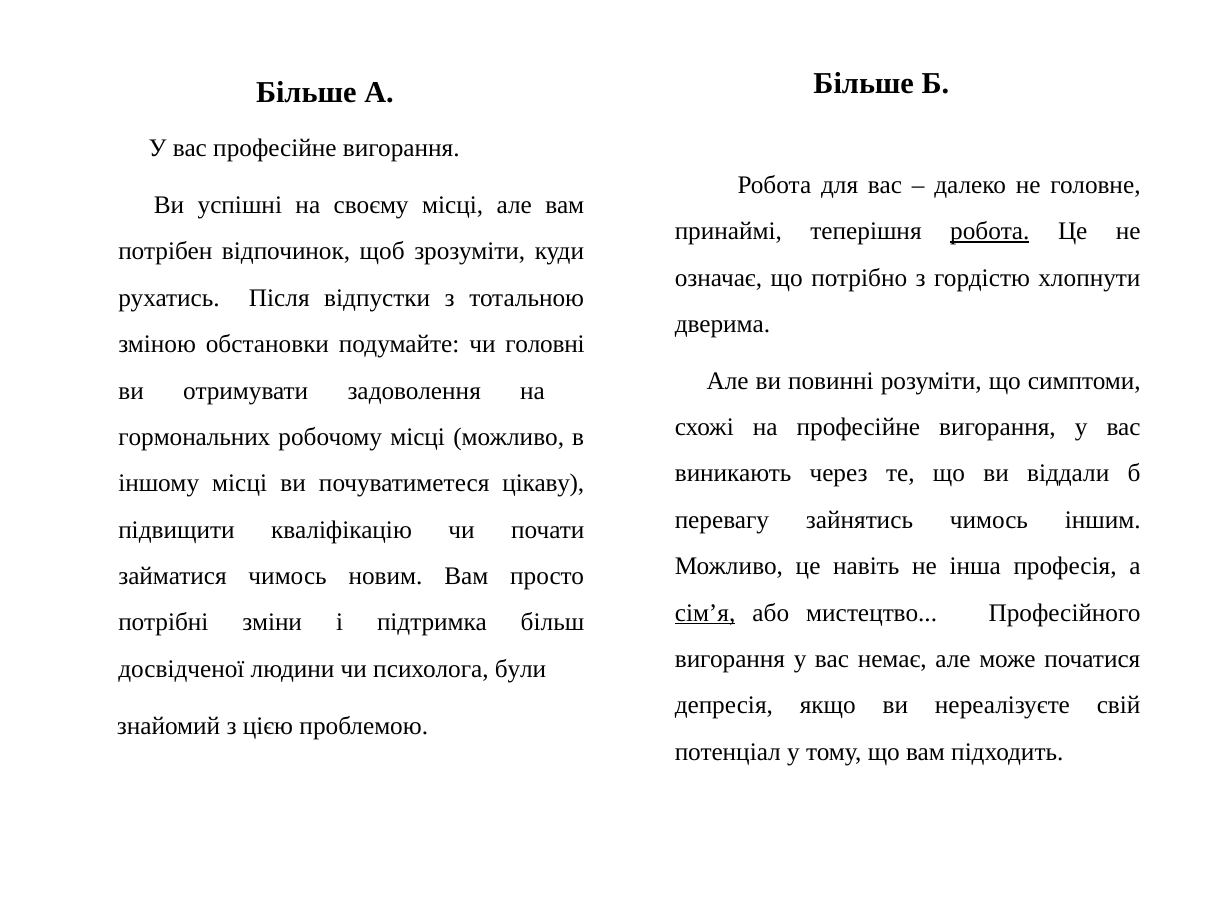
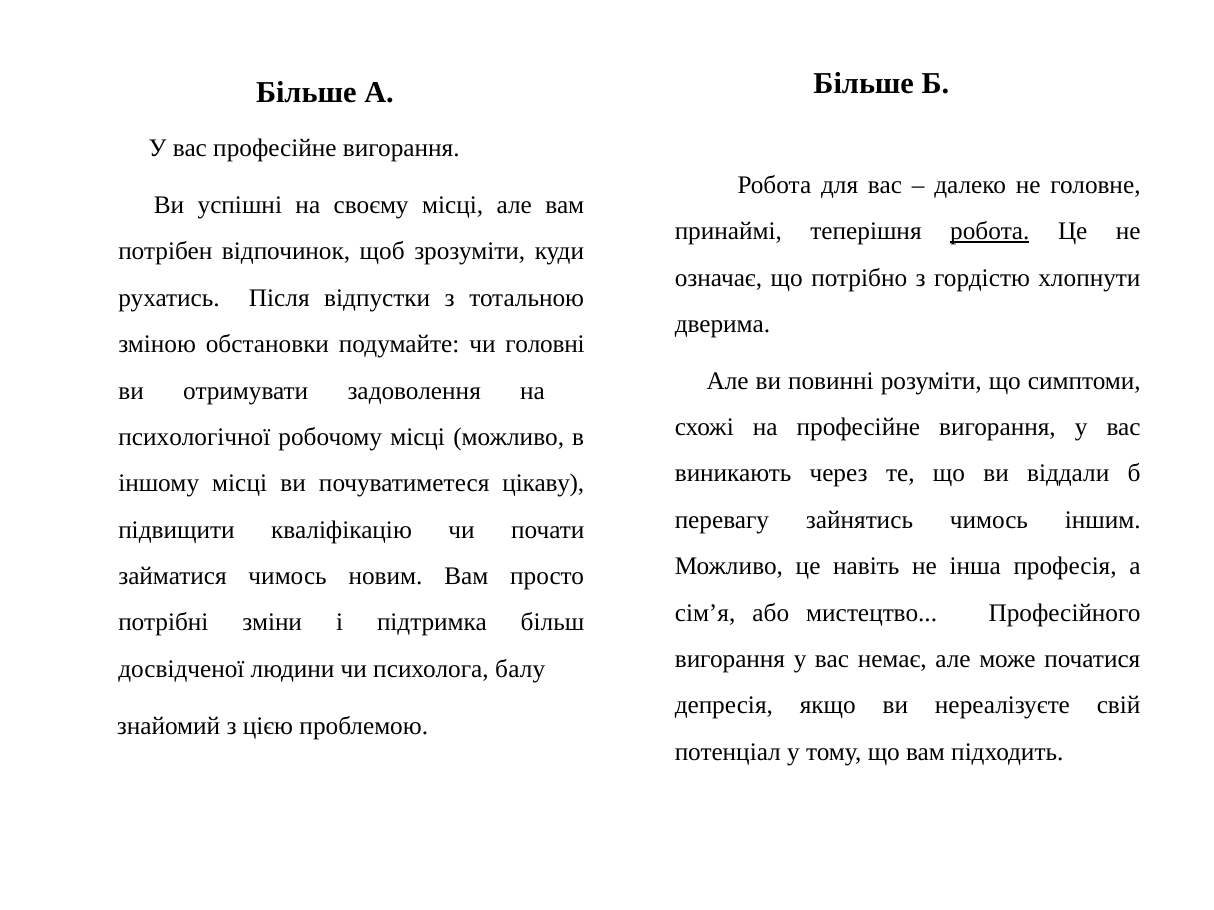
гормональних: гормональних -> психологічної
сім’я underline: present -> none
були: були -> балу
